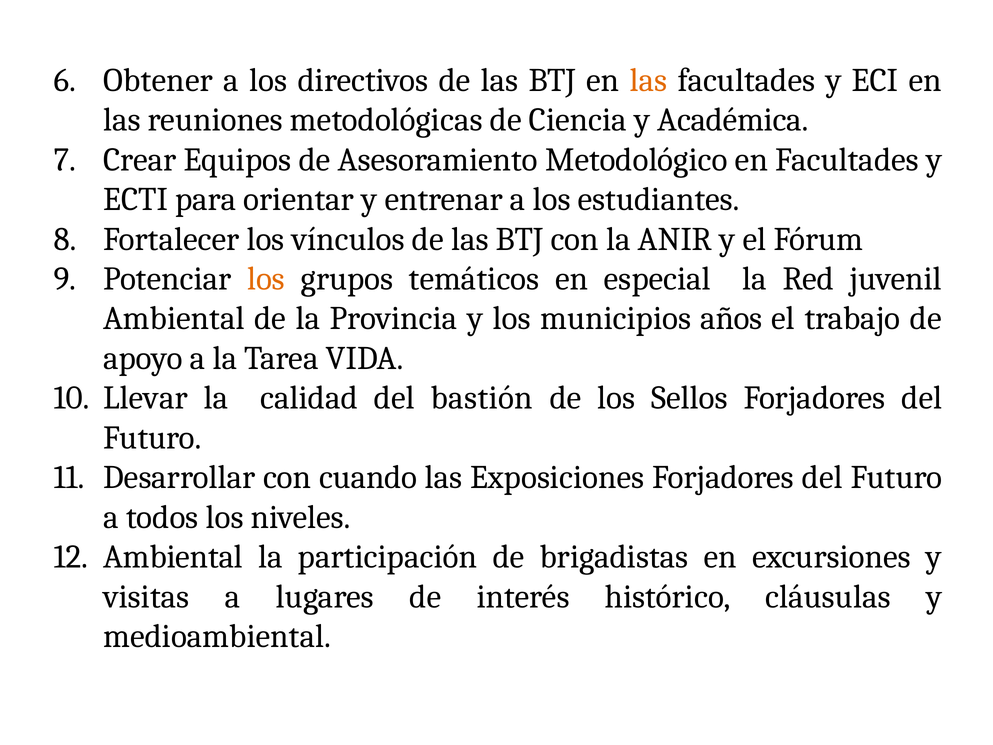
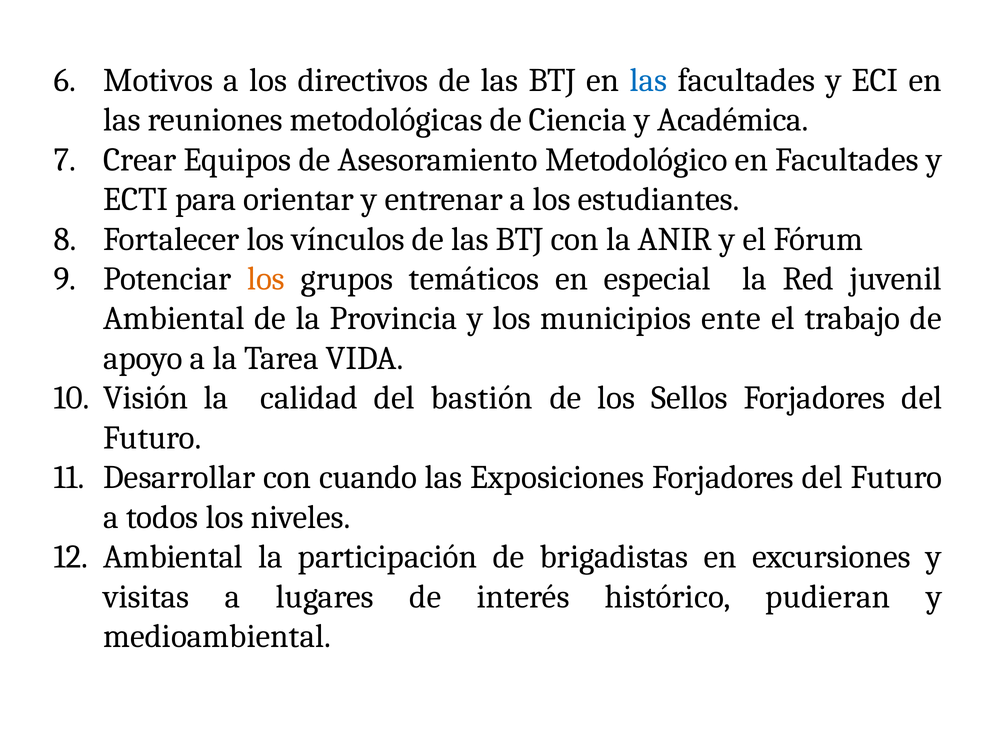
Obtener: Obtener -> Motivos
las at (648, 80) colour: orange -> blue
años: años -> ente
Llevar: Llevar -> Visión
cláusulas: cláusulas -> pudieran
